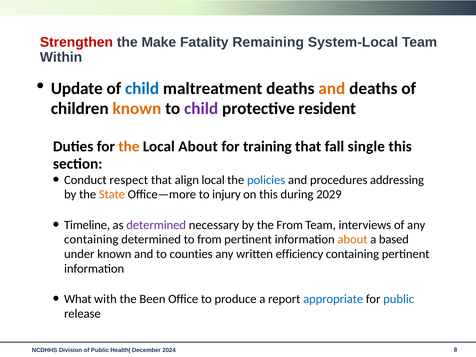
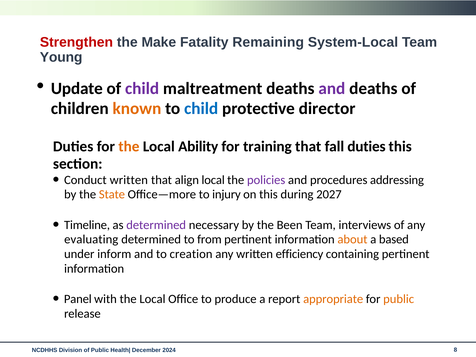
Within: Within -> Young
child at (142, 88) colour: blue -> purple
and at (332, 88) colour: orange -> purple
child at (201, 108) colour: purple -> blue
resident: resident -> director
Local About: About -> Ability
fall single: single -> duties
Conduct respect: respect -> written
policies colour: blue -> purple
2029: 2029 -> 2027
the From: From -> Been
containing at (91, 240): containing -> evaluating
under known: known -> inform
counties: counties -> creation
What: What -> Panel
with the Been: Been -> Local
appropriate colour: blue -> orange
public at (399, 299) colour: blue -> orange
